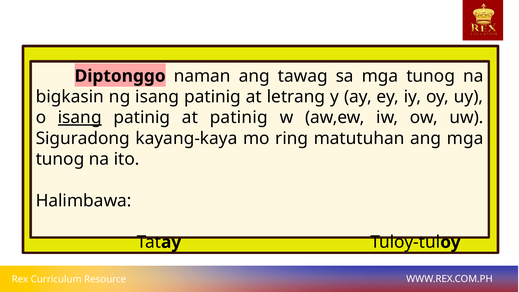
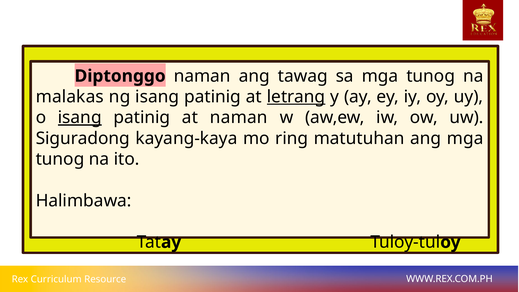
bigkasin: bigkasin -> malakas
letrang underline: none -> present
at patinig: patinig -> naman
